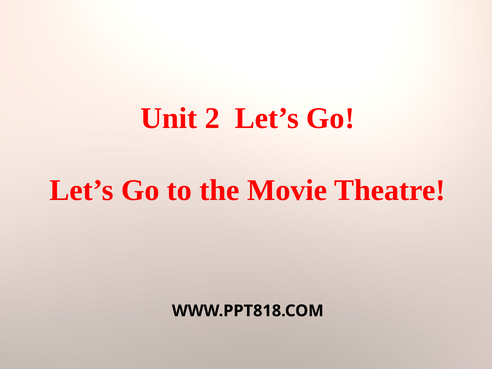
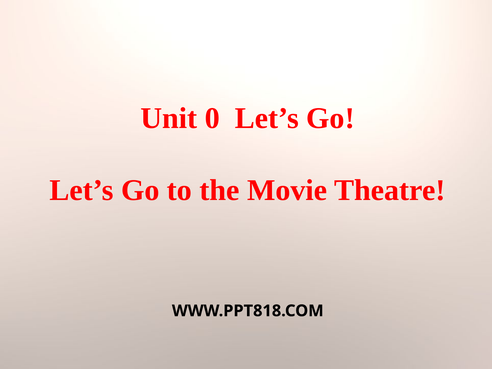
2: 2 -> 0
